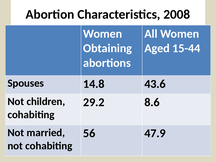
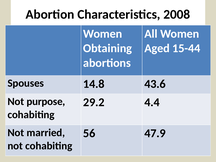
children: children -> purpose
8.6: 8.6 -> 4.4
